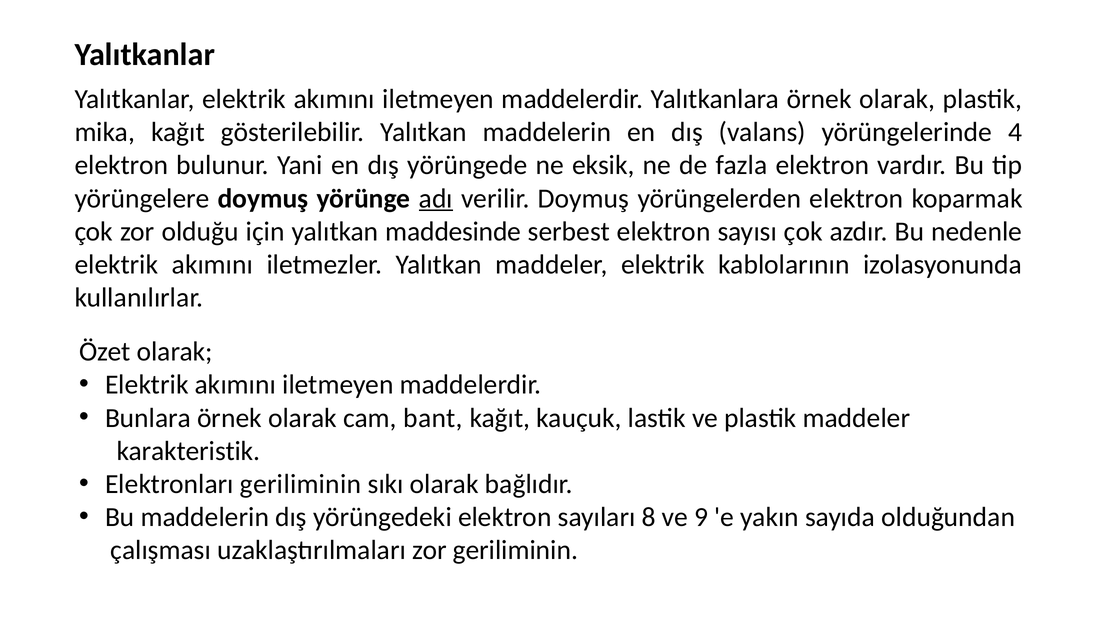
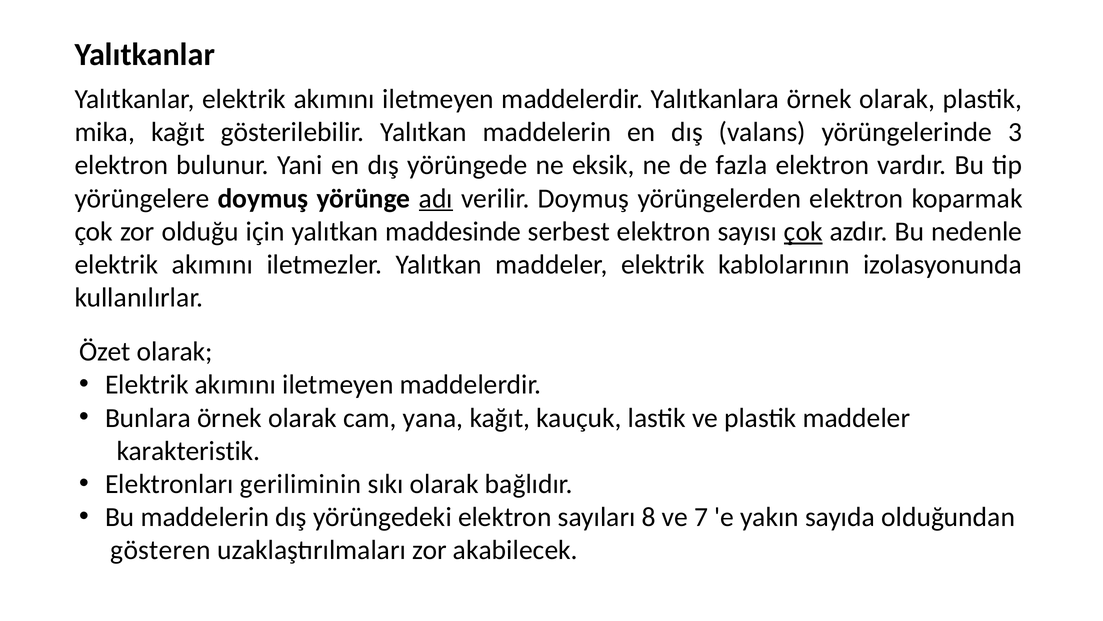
4: 4 -> 3
çok at (803, 231) underline: none -> present
bant: bant -> yana
9: 9 -> 7
çalışması: çalışması -> gösteren
zor geriliminin: geriliminin -> akabilecek
